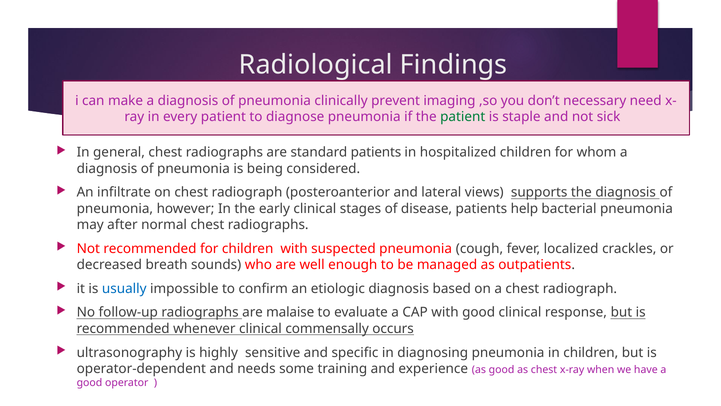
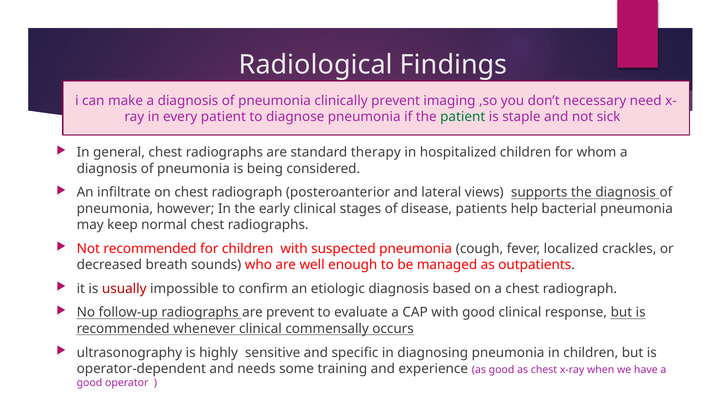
standard patients: patients -> therapy
after: after -> keep
usually colour: blue -> red
are malaise: malaise -> prevent
